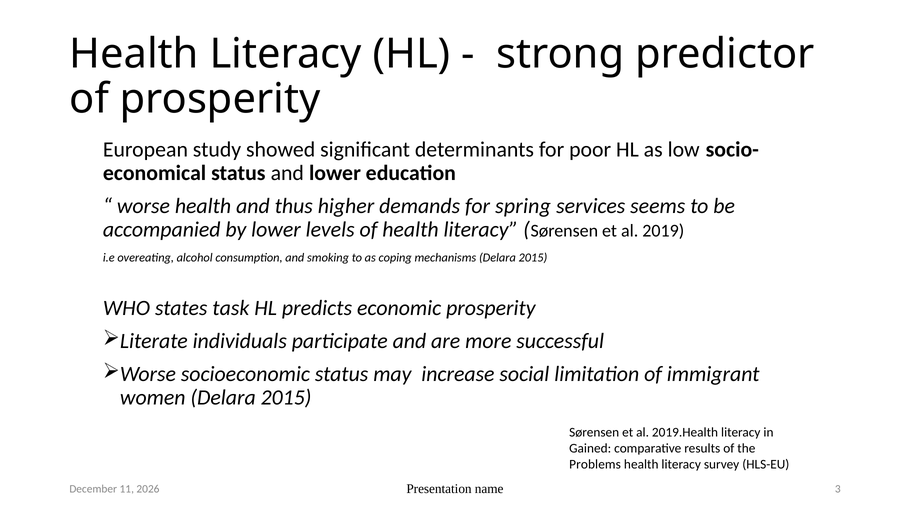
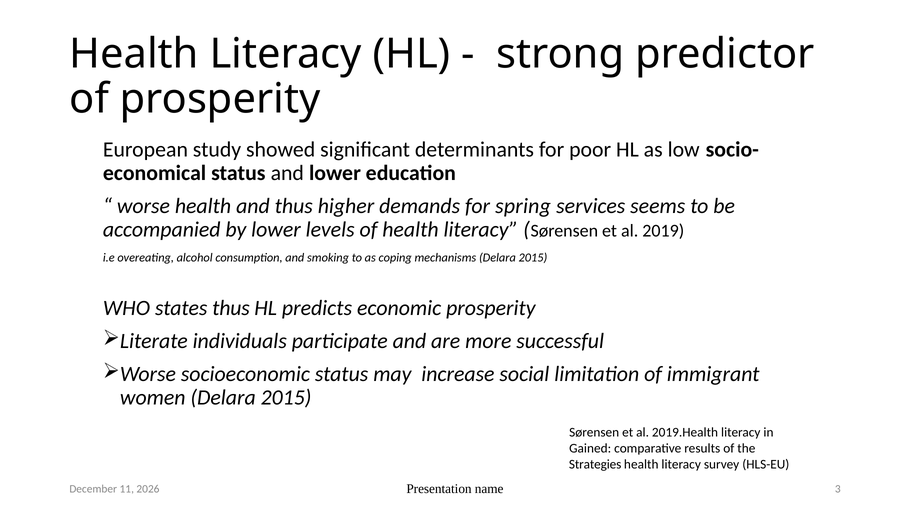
states task: task -> thus
Problems: Problems -> Strategies
